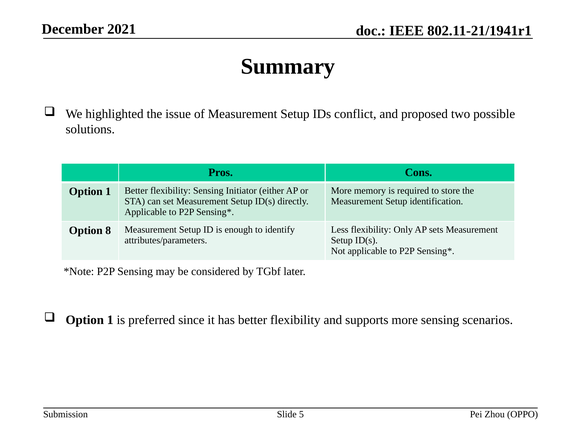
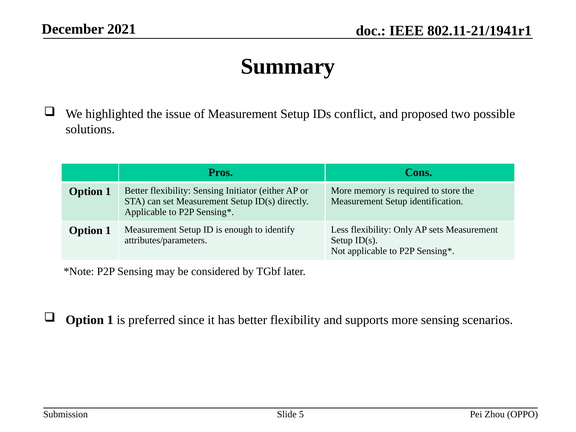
8 at (108, 231): 8 -> 1
